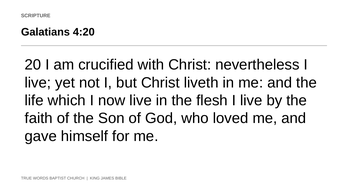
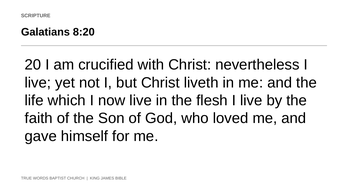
4:20: 4:20 -> 8:20
